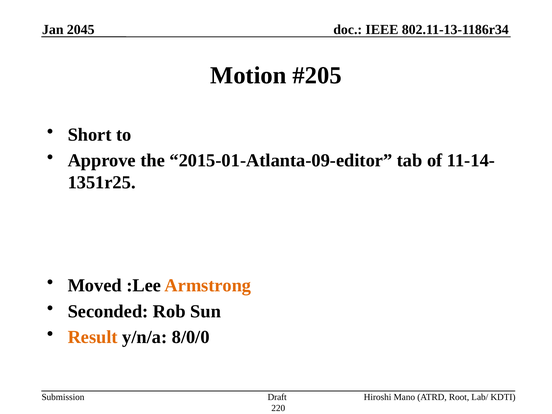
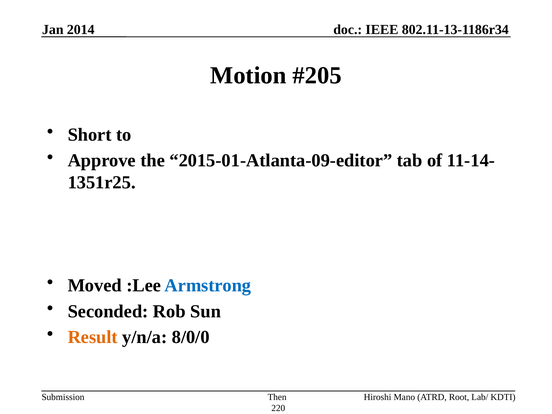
2045: 2045 -> 2014
Armstrong colour: orange -> blue
Draft: Draft -> Then
